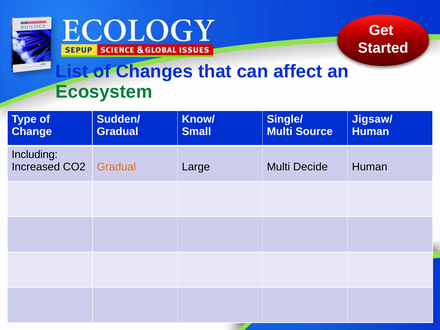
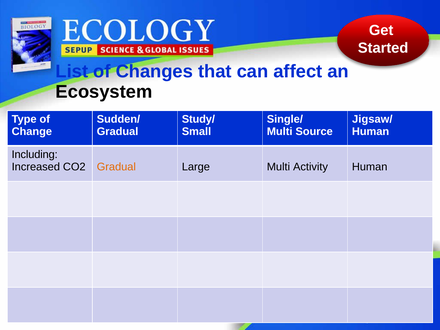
Ecosystem colour: green -> black
Know/: Know/ -> Study/
Multi Decide: Decide -> Activity
